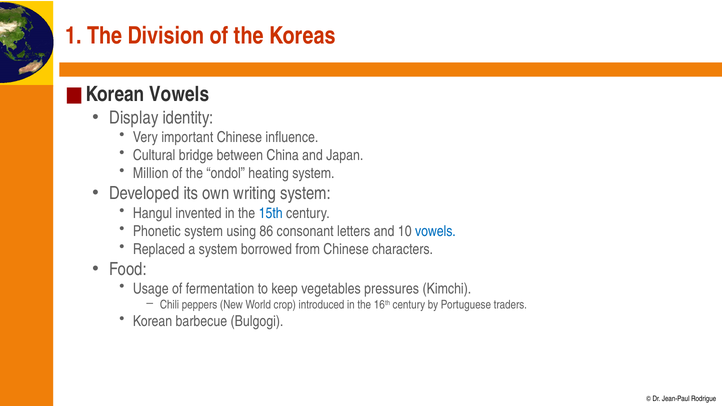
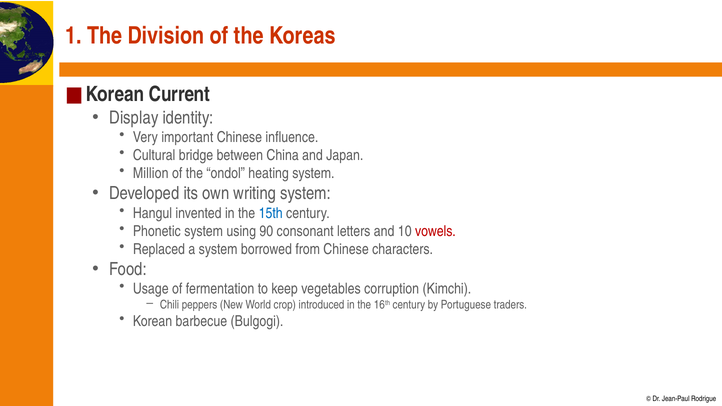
Vowels at (179, 94): Vowels -> Current
86: 86 -> 90
vowels at (435, 231) colour: blue -> red
pressures: pressures -> corruption
